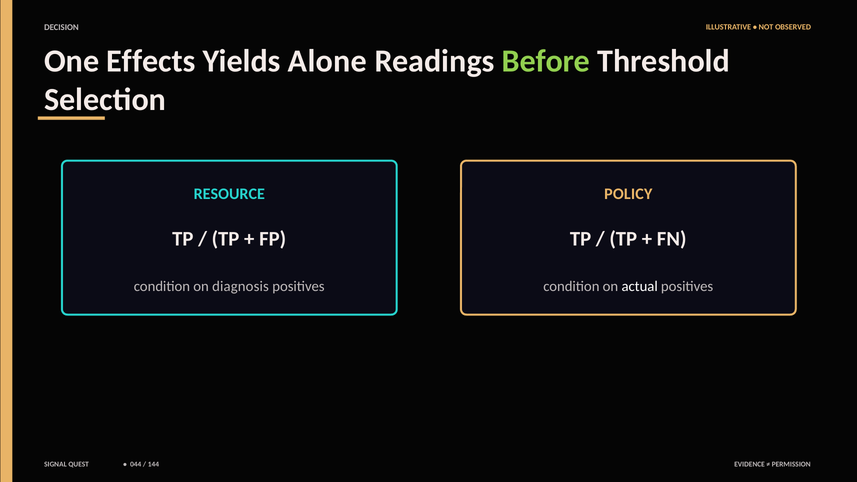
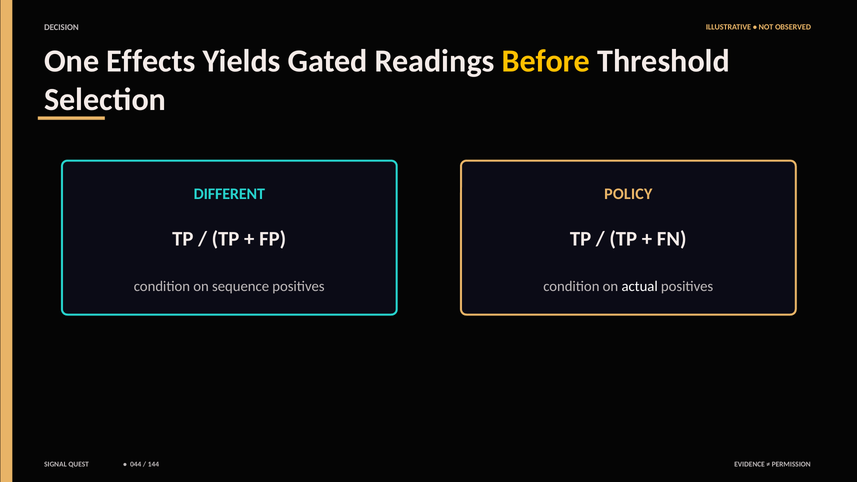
Alone: Alone -> Gated
Before colour: light green -> yellow
RESOURCE: RESOURCE -> DIFFERENT
diagnosis: diagnosis -> sequence
